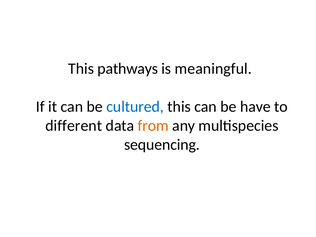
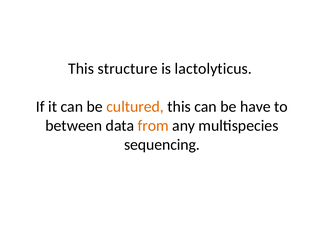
pathways: pathways -> structure
meaningful: meaningful -> lactolyticus
cultured colour: blue -> orange
different: different -> between
